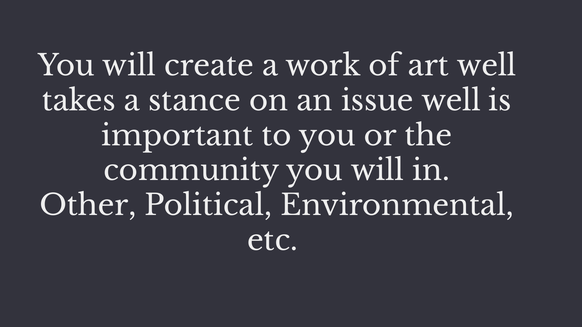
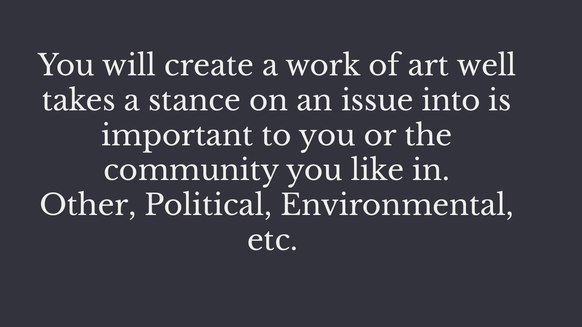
issue well: well -> into
community you will: will -> like
